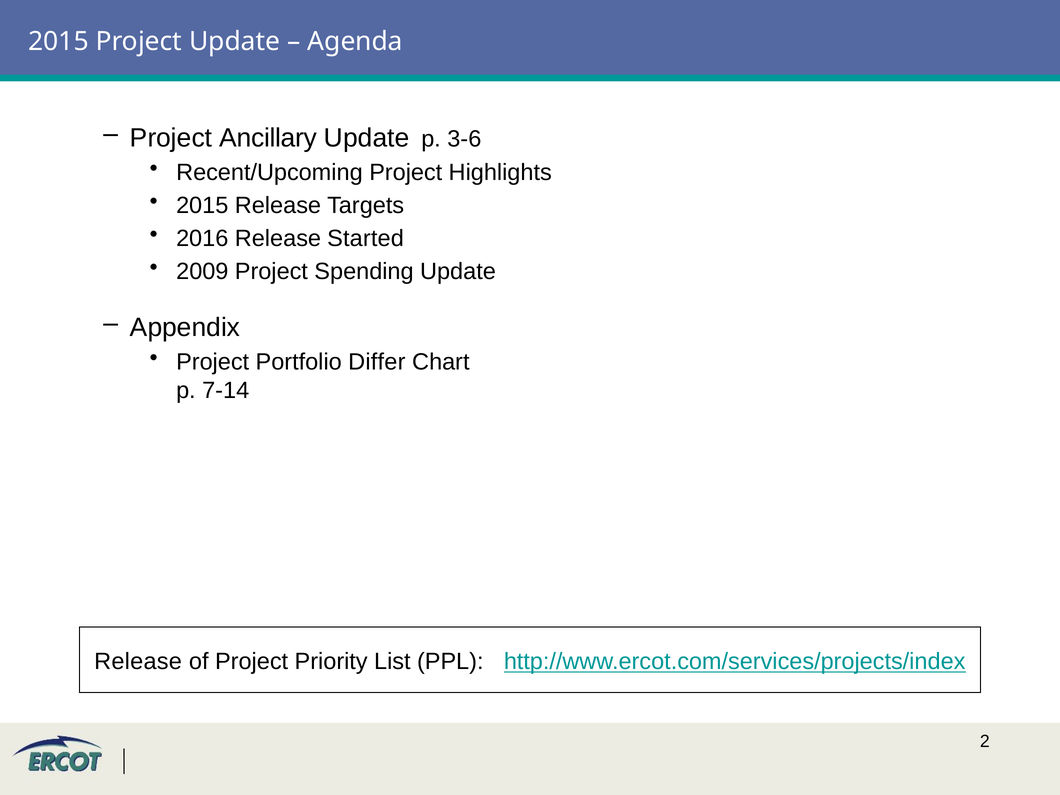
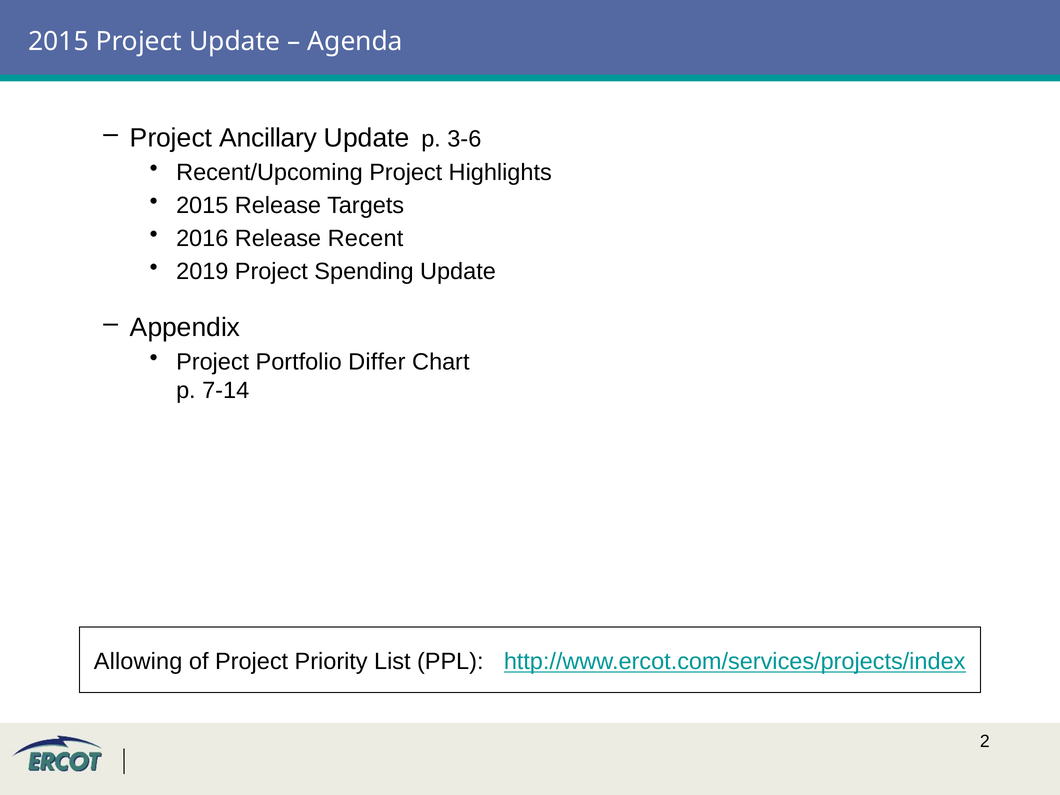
Started: Started -> Recent
2009: 2009 -> 2019
Release at (138, 661): Release -> Allowing
